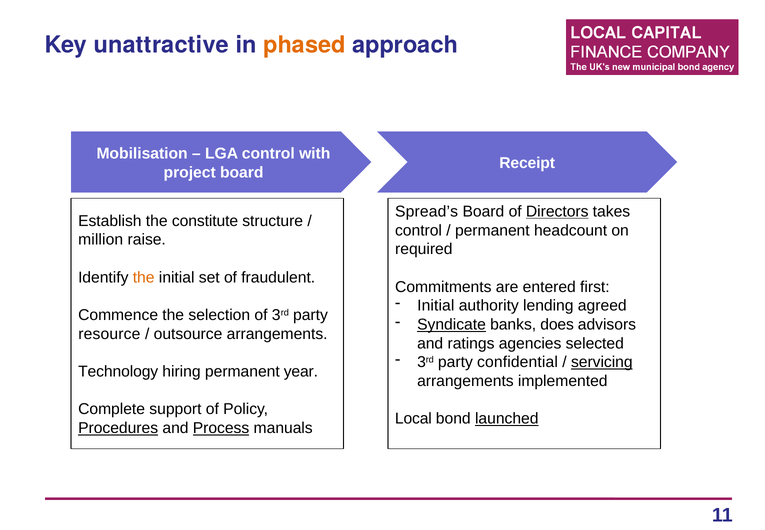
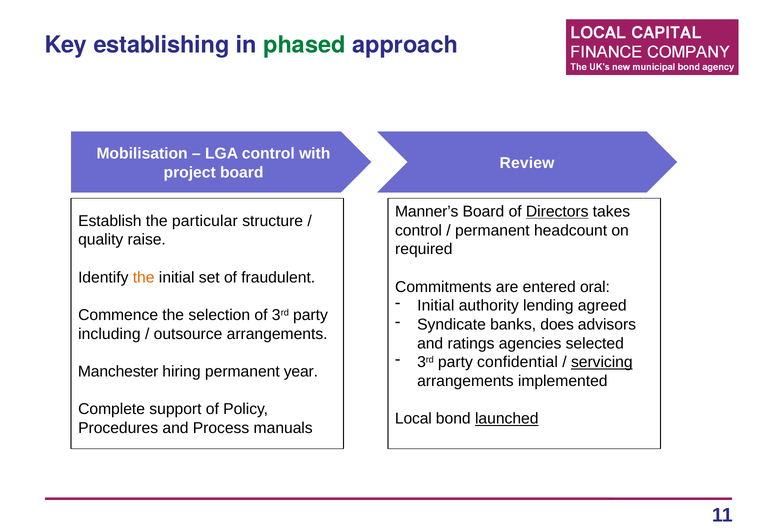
unattractive: unattractive -> establishing
phased colour: orange -> green
Receipt: Receipt -> Review
Spread’s: Spread’s -> Manner’s
constitute: constitute -> particular
million: million -> quality
first: first -> oral
Syndicate underline: present -> none
resource: resource -> including
Technology: Technology -> Manchester
Procedures underline: present -> none
Process underline: present -> none
